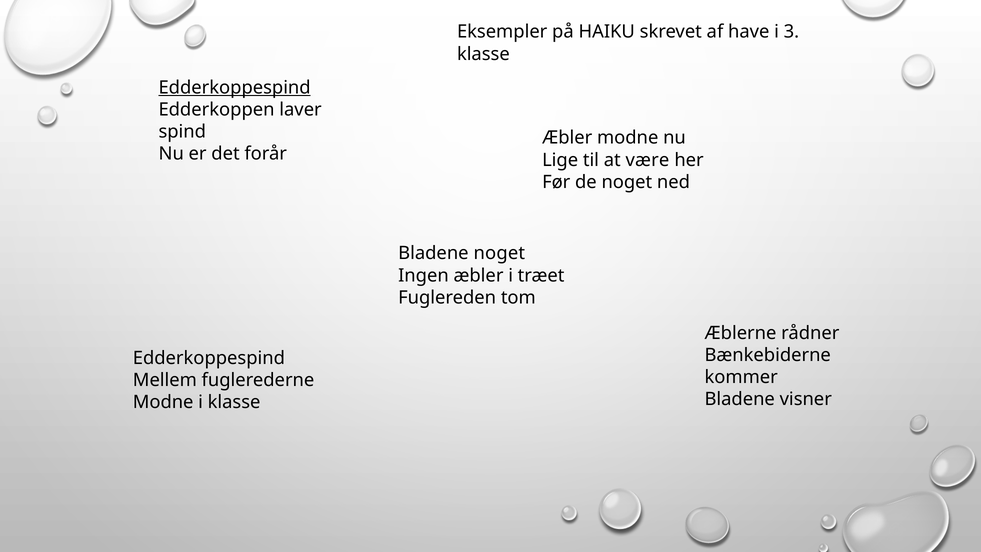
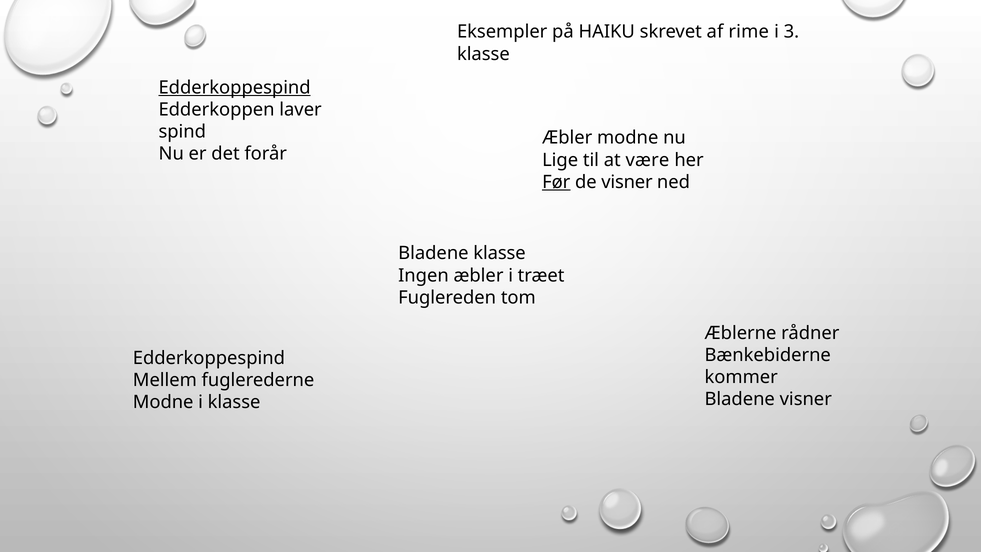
have: have -> rime
Før underline: none -> present
de noget: noget -> visner
Bladene noget: noget -> klasse
